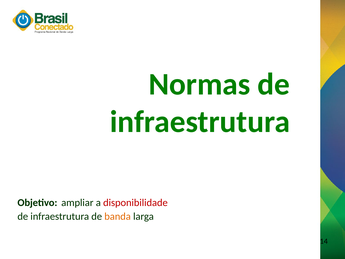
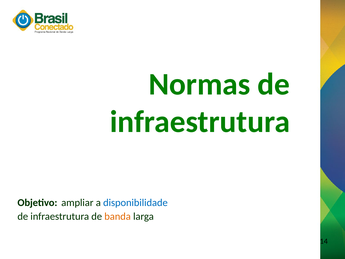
disponibilidade colour: red -> blue
